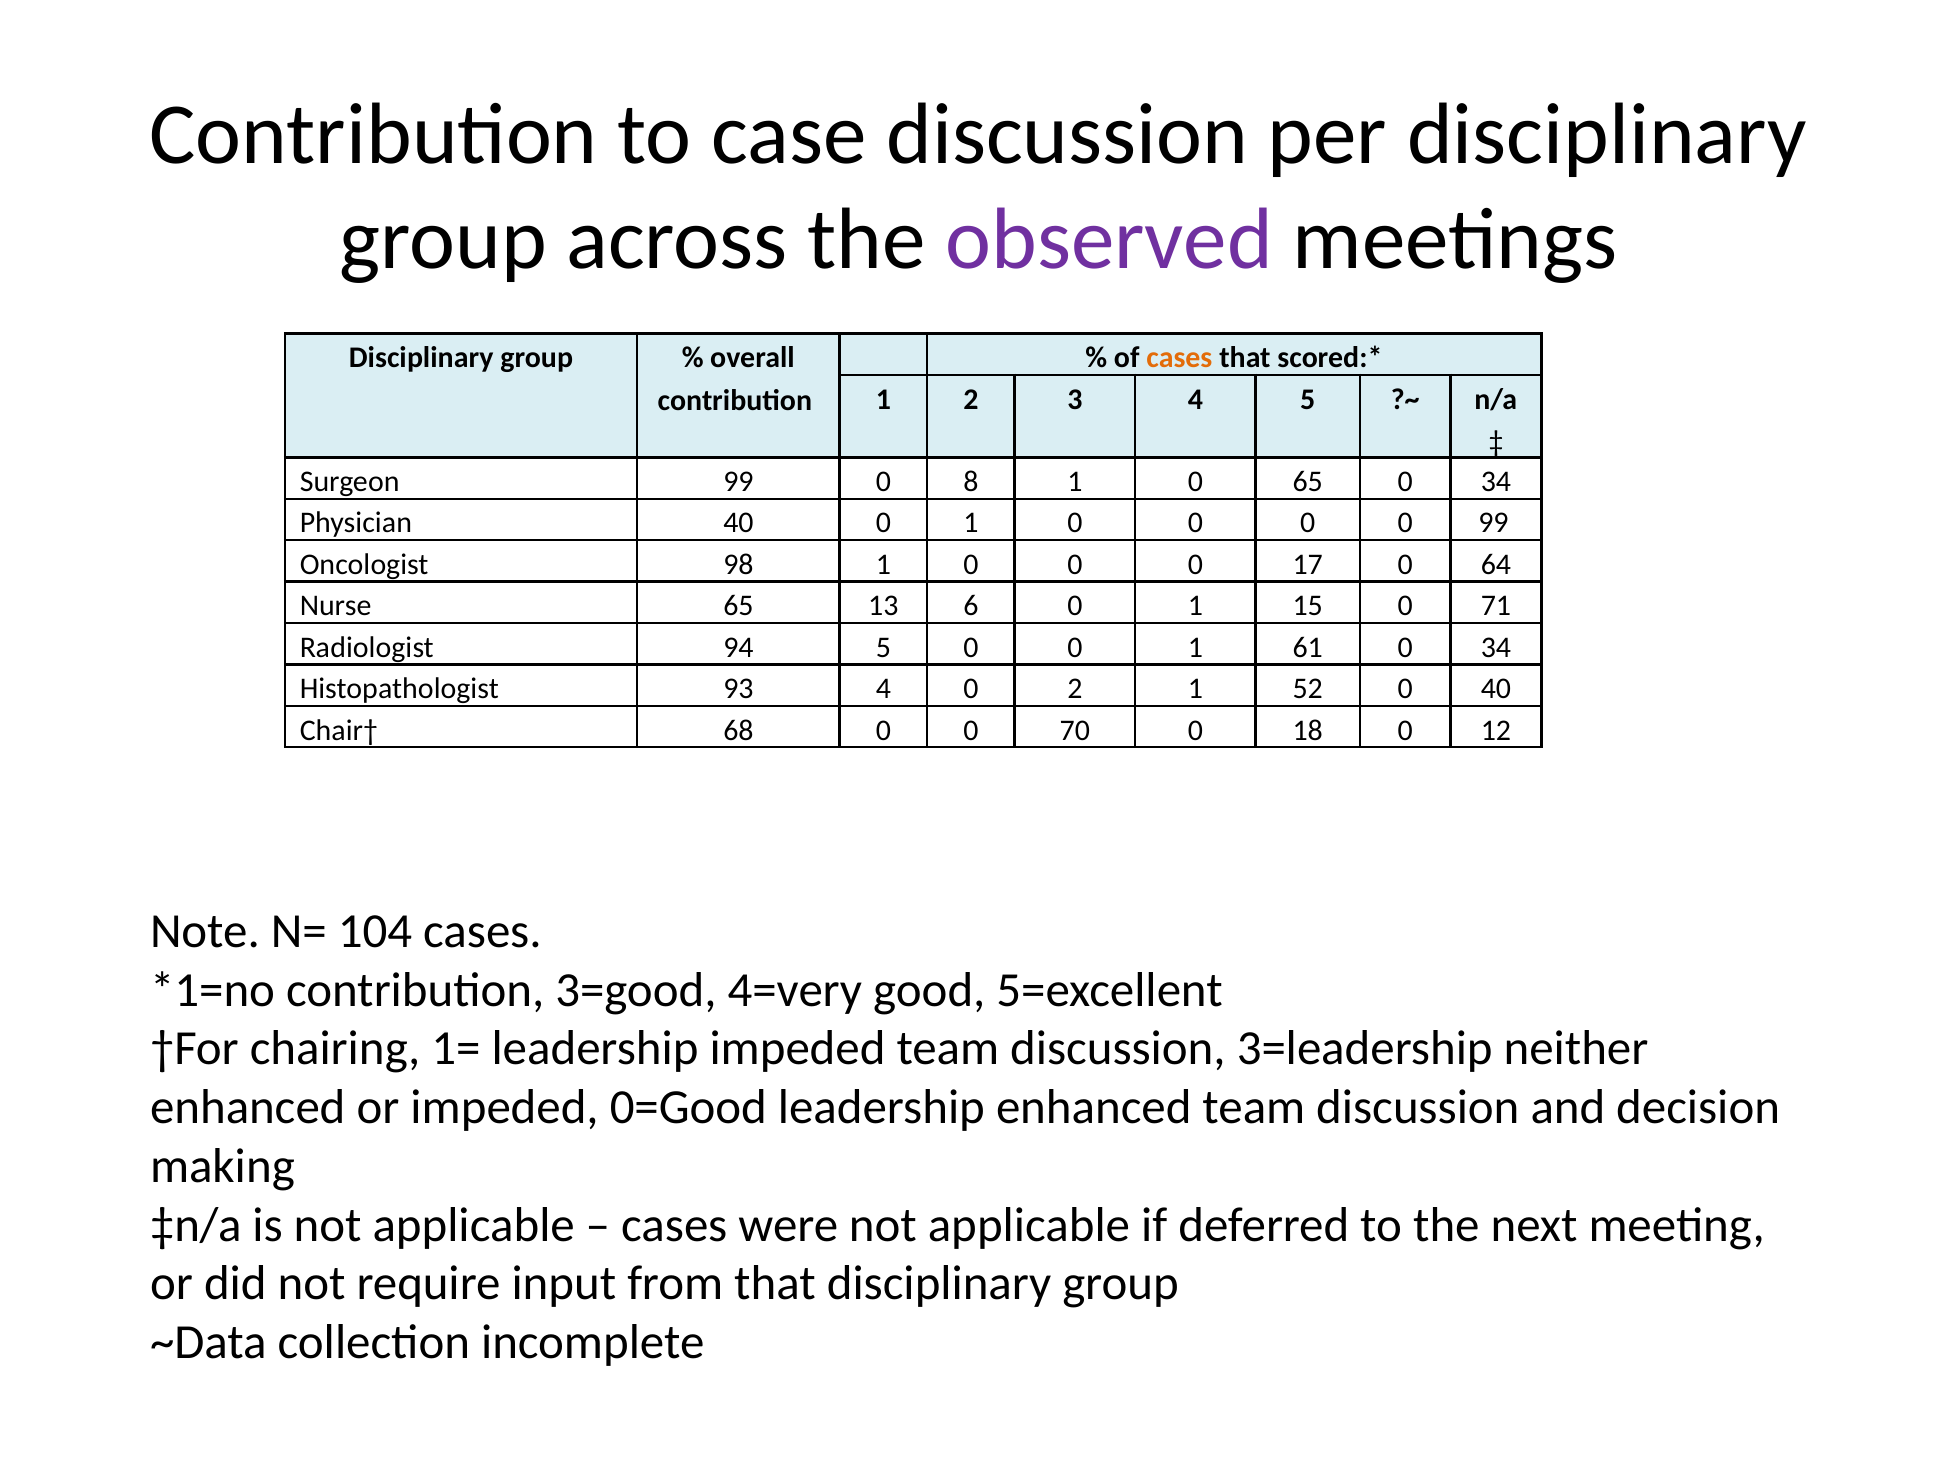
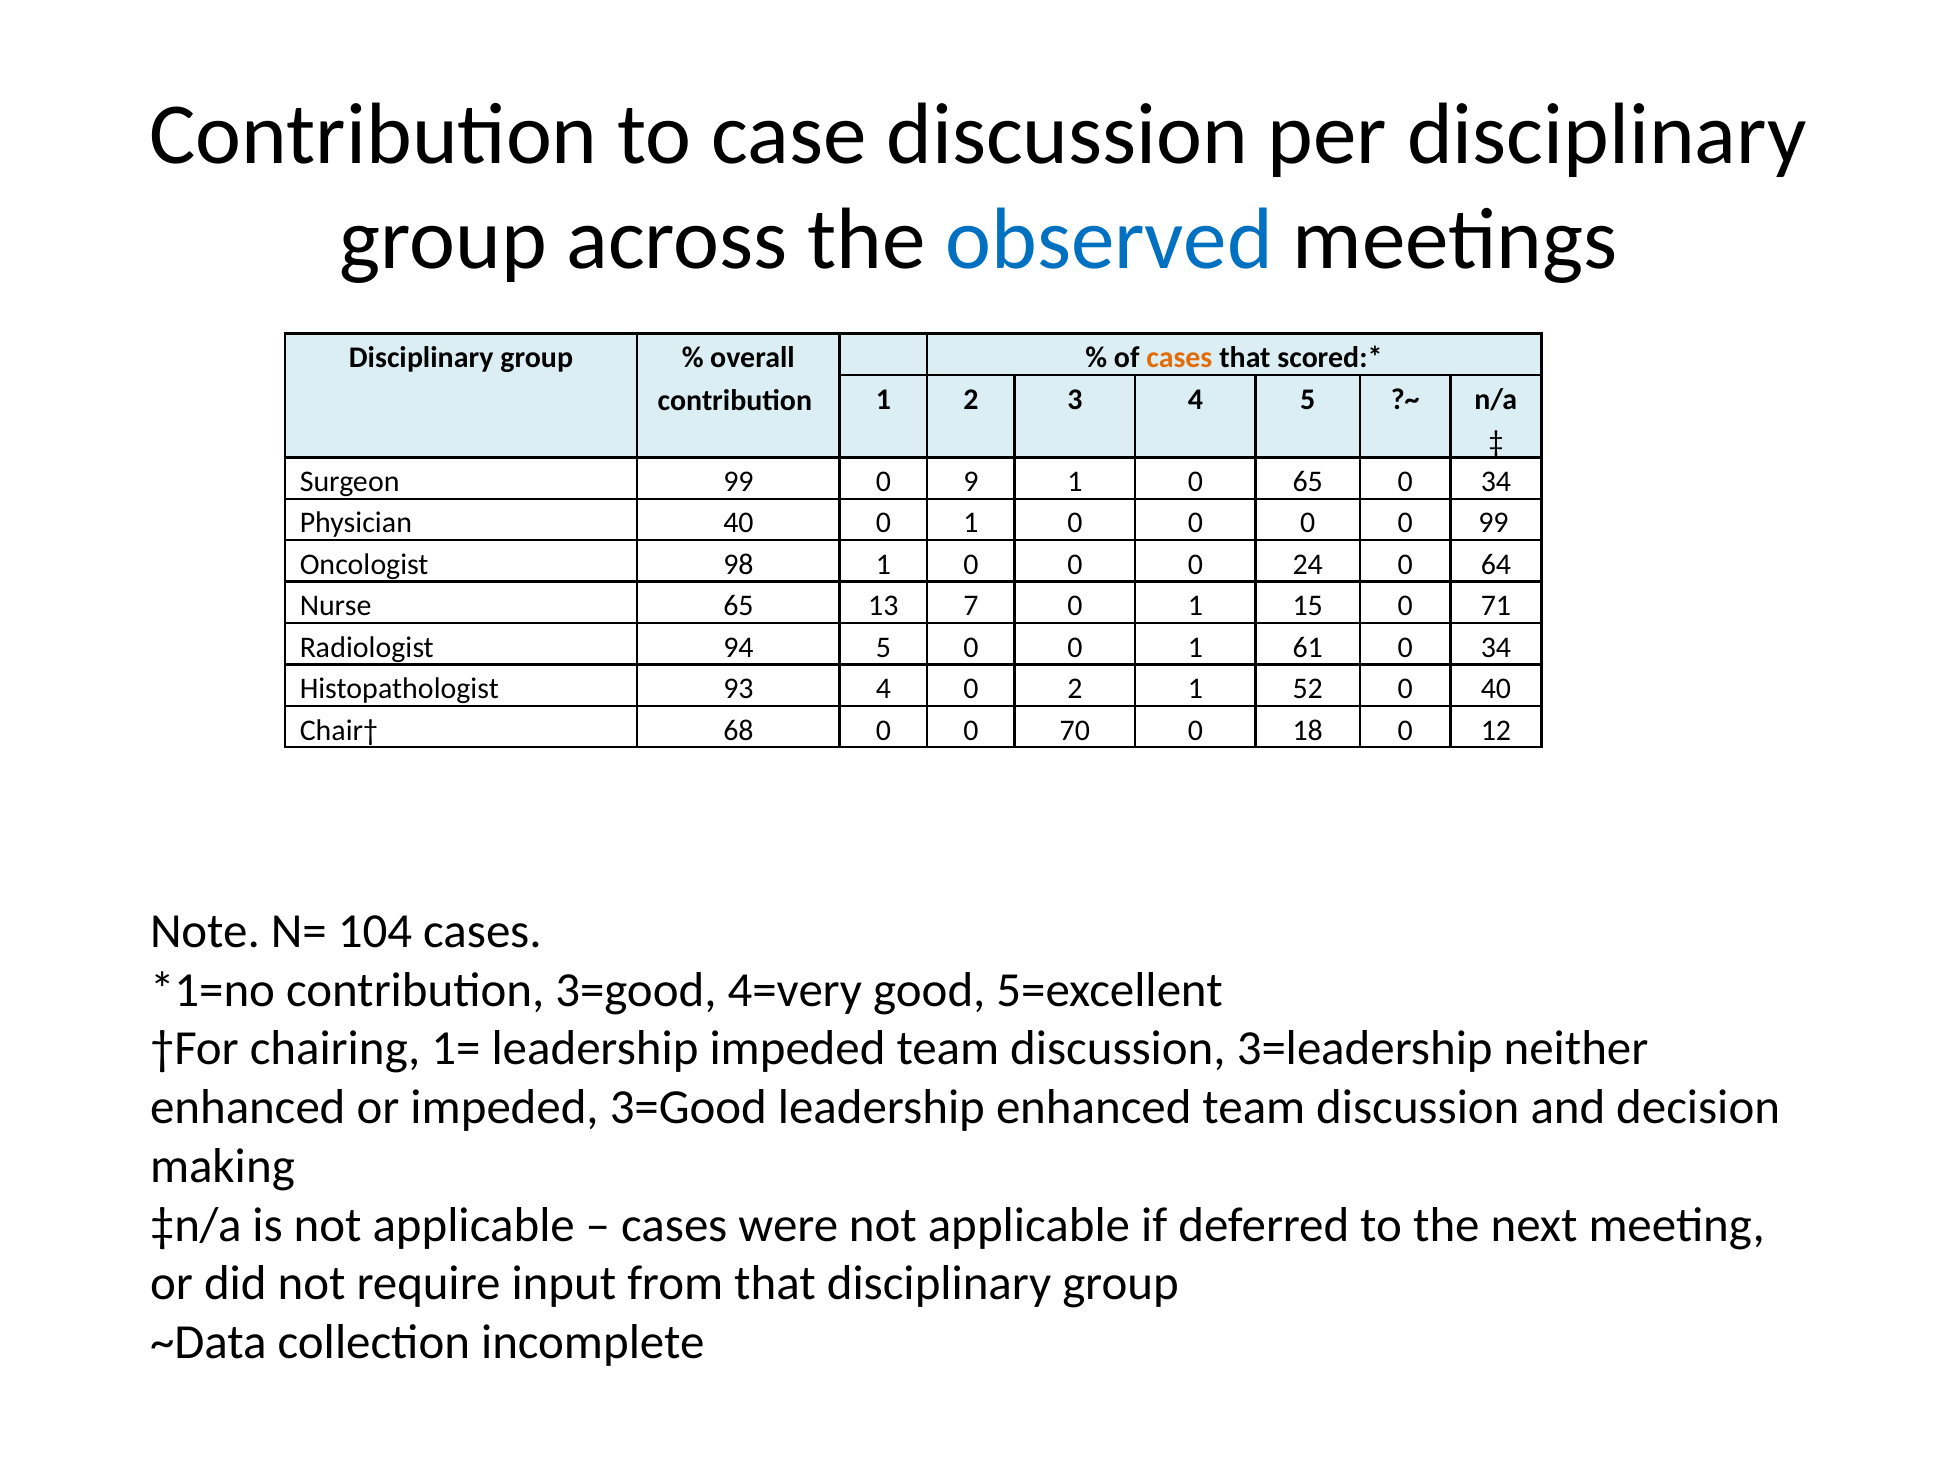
observed colour: purple -> blue
8: 8 -> 9
17: 17 -> 24
6: 6 -> 7
impeded 0=Good: 0=Good -> 3=Good
